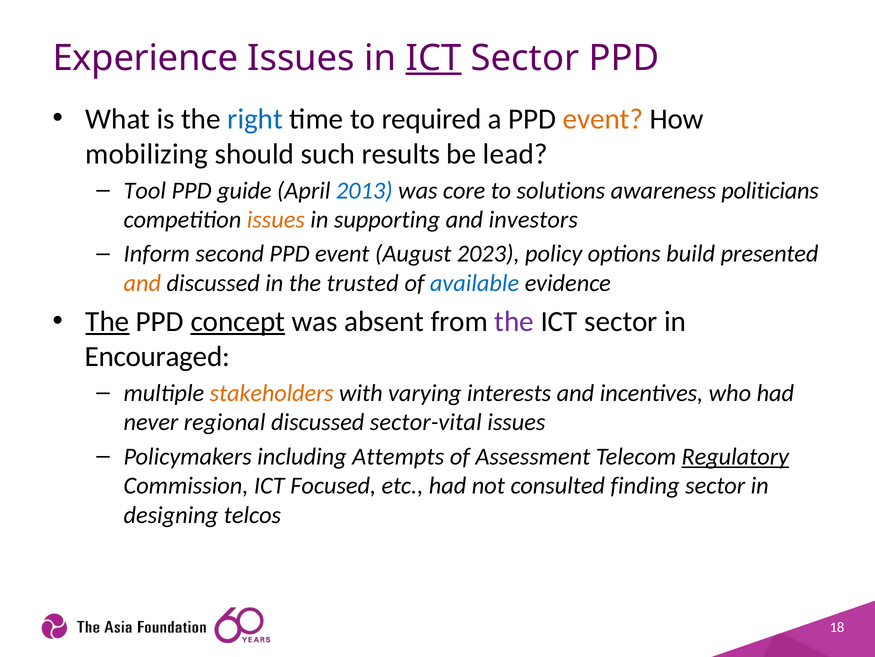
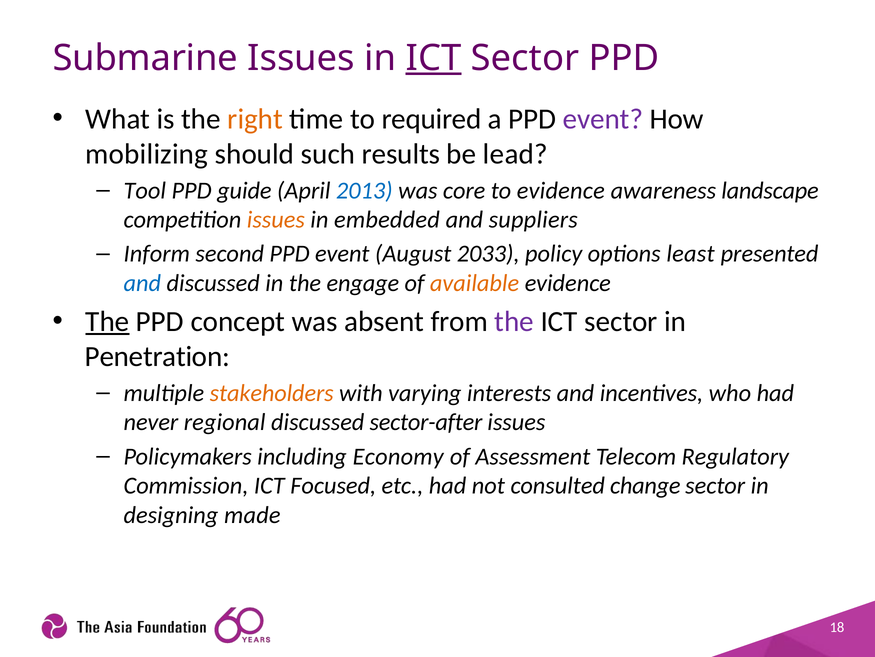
Experience: Experience -> Submarine
right colour: blue -> orange
event at (603, 119) colour: orange -> purple
to solutions: solutions -> evidence
politicians: politicians -> landscape
supporting: supporting -> embedded
investors: investors -> suppliers
2023: 2023 -> 2033
build: build -> least
and at (142, 283) colour: orange -> blue
trusted: trusted -> engage
available colour: blue -> orange
concept underline: present -> none
Encouraged: Encouraged -> Penetration
sector-vital: sector-vital -> sector-after
Attempts: Attempts -> Economy
Regulatory underline: present -> none
finding: finding -> change
telcos: telcos -> made
